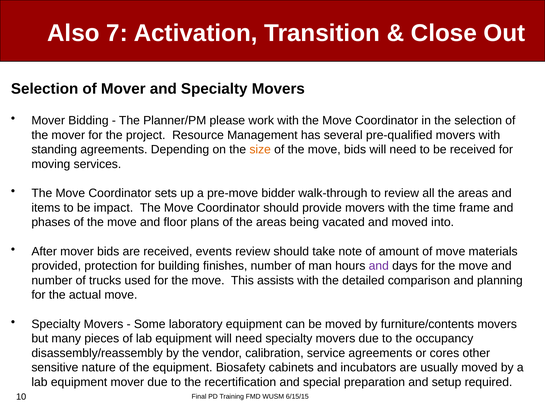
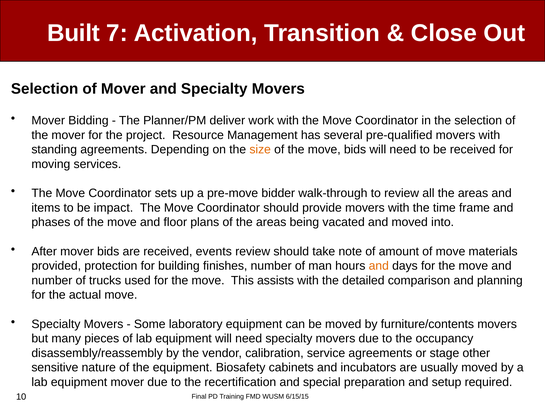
Also: Also -> Built
please: please -> deliver
and at (379, 266) colour: purple -> orange
cores: cores -> stage
